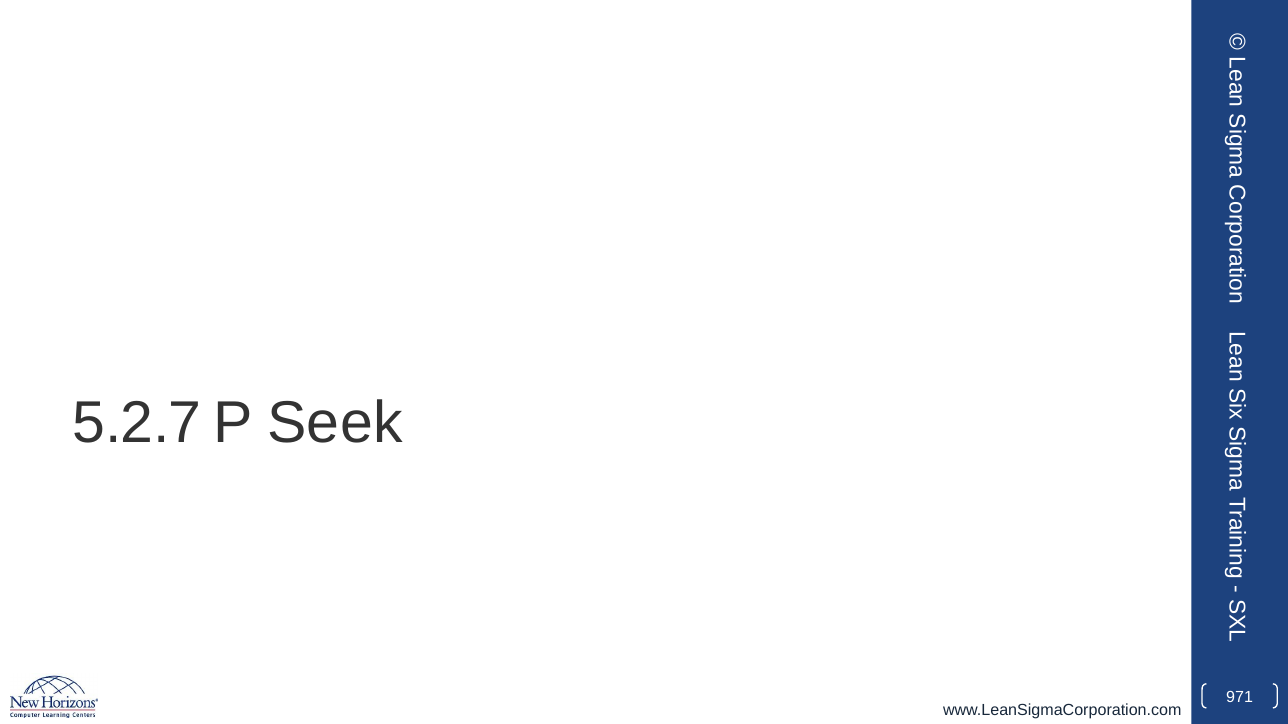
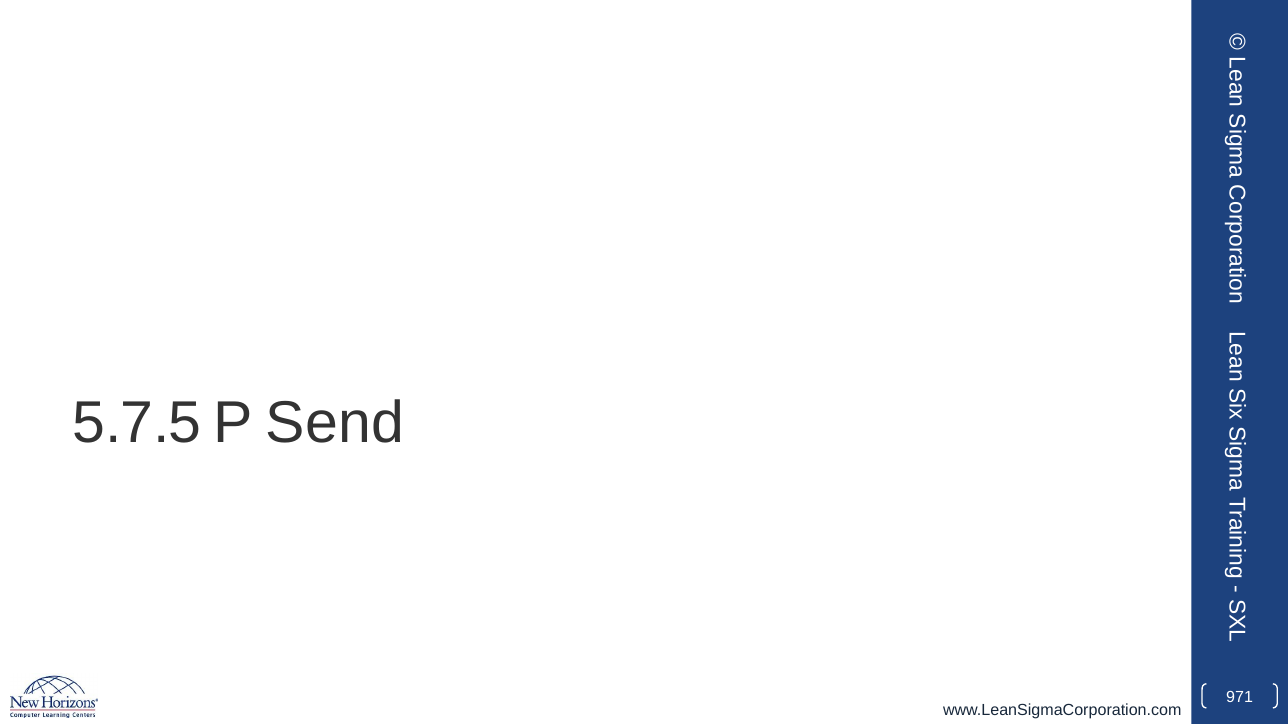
5.2.7: 5.2.7 -> 5.7.5
Seek: Seek -> Send
